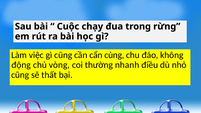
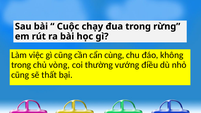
động at (21, 65): động -> trong
nhanh: nhanh -> vướng
